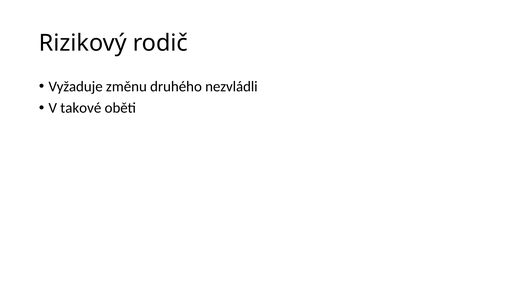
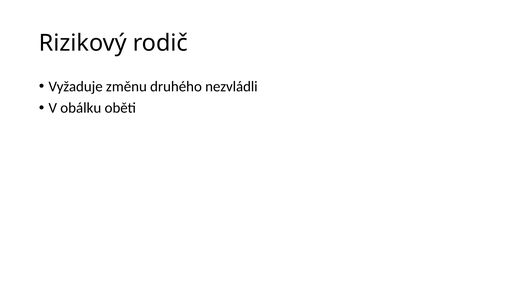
takové: takové -> obálku
